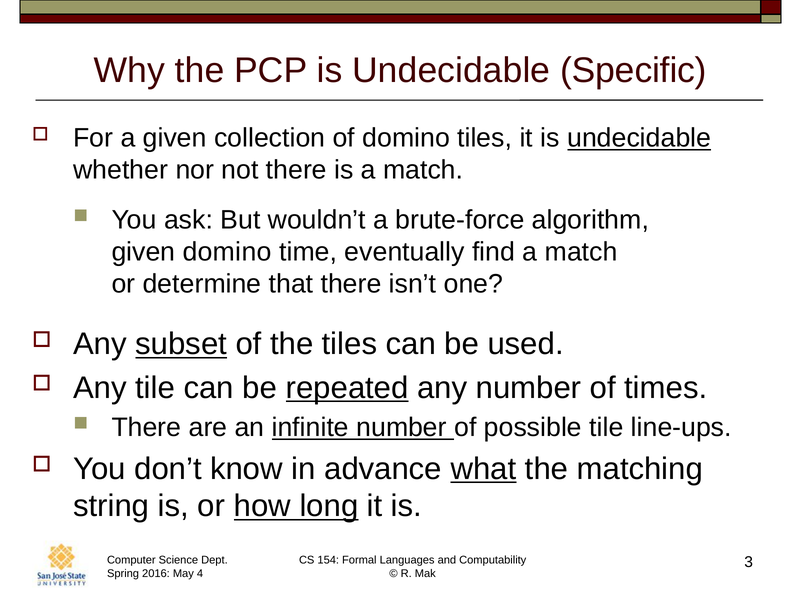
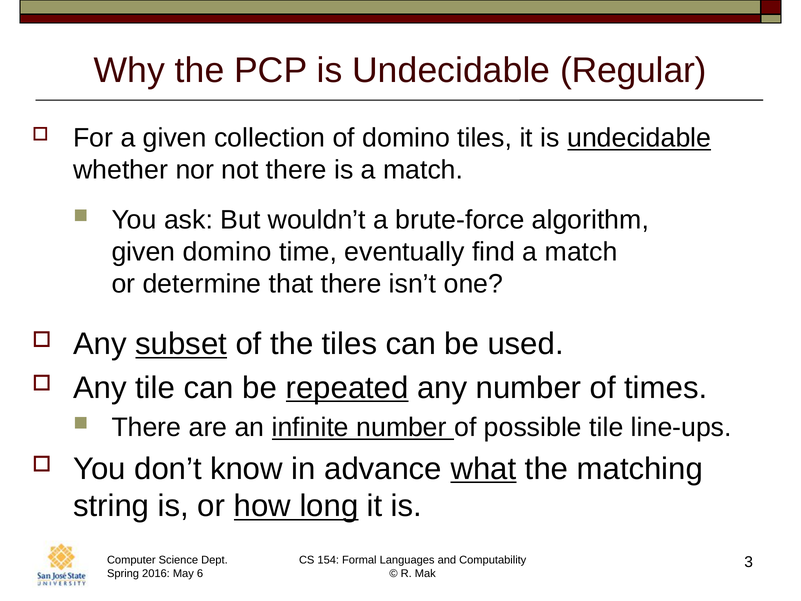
Specific: Specific -> Regular
4: 4 -> 6
